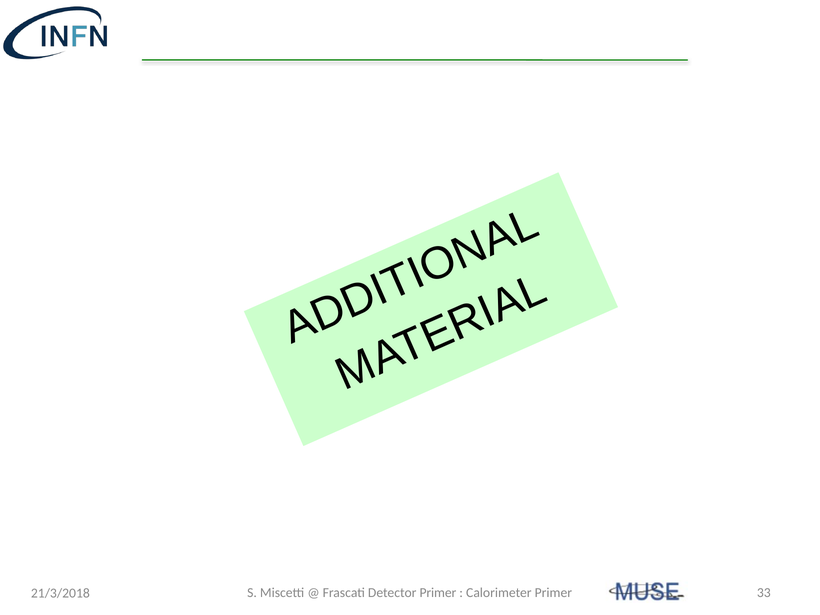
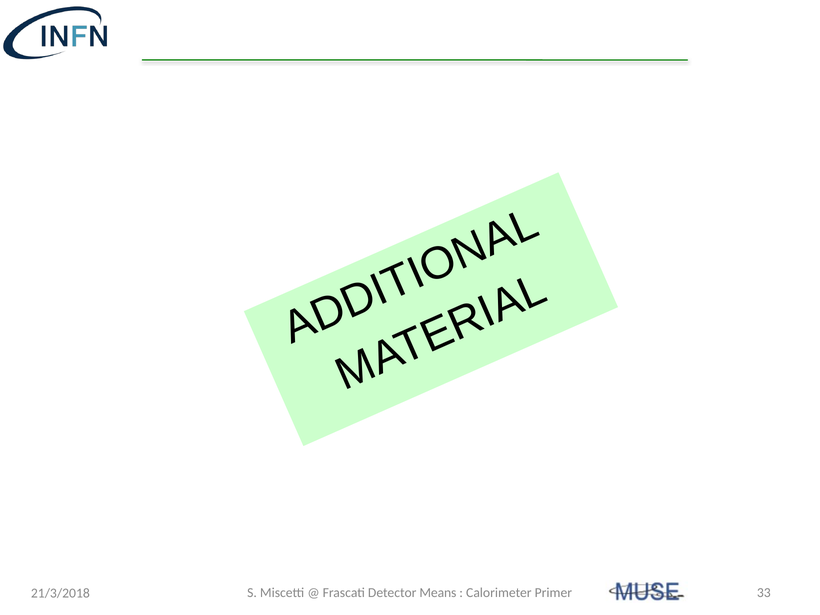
Detector Primer: Primer -> Means
